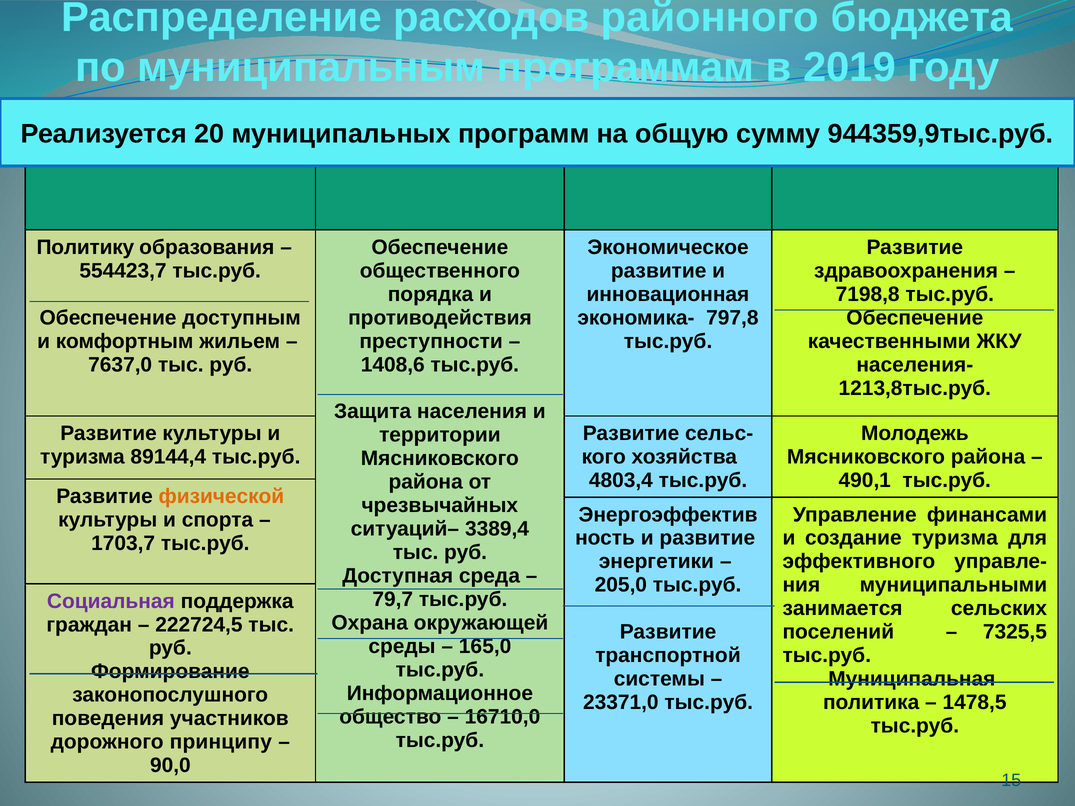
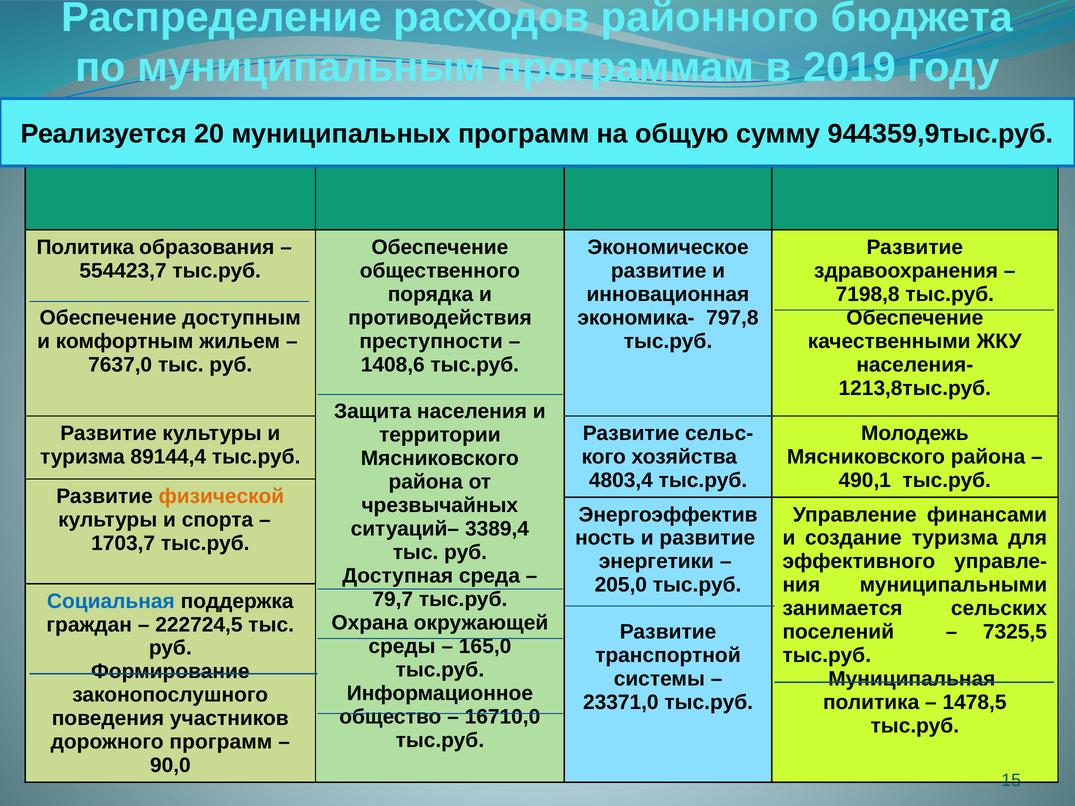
Политику at (85, 247): Политику -> Политика
Социальная colour: purple -> blue
дорожного принципу: принципу -> программ
